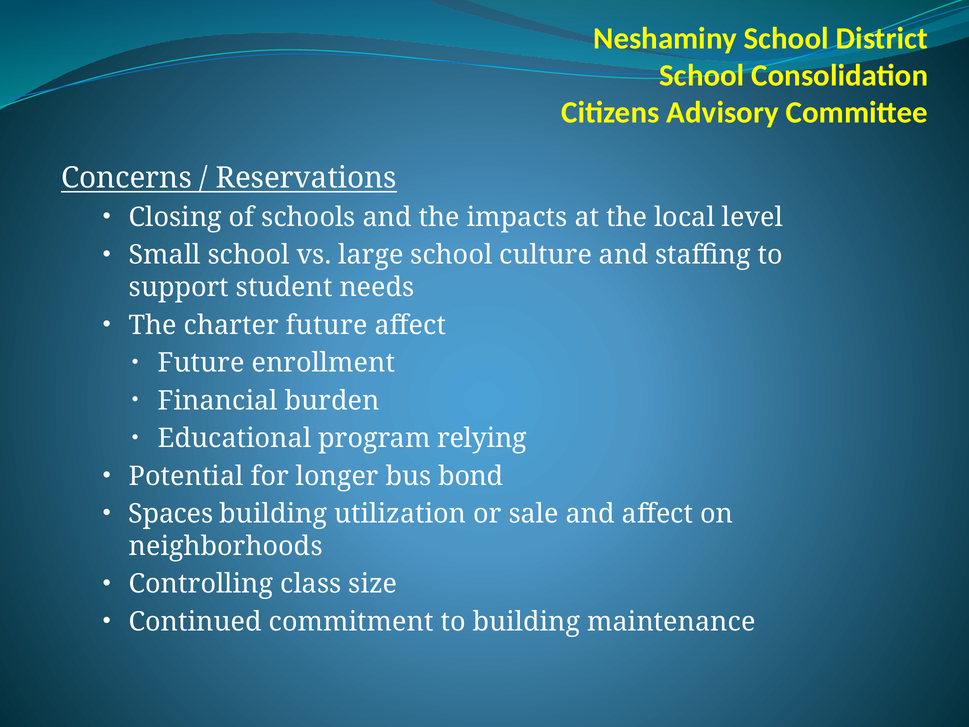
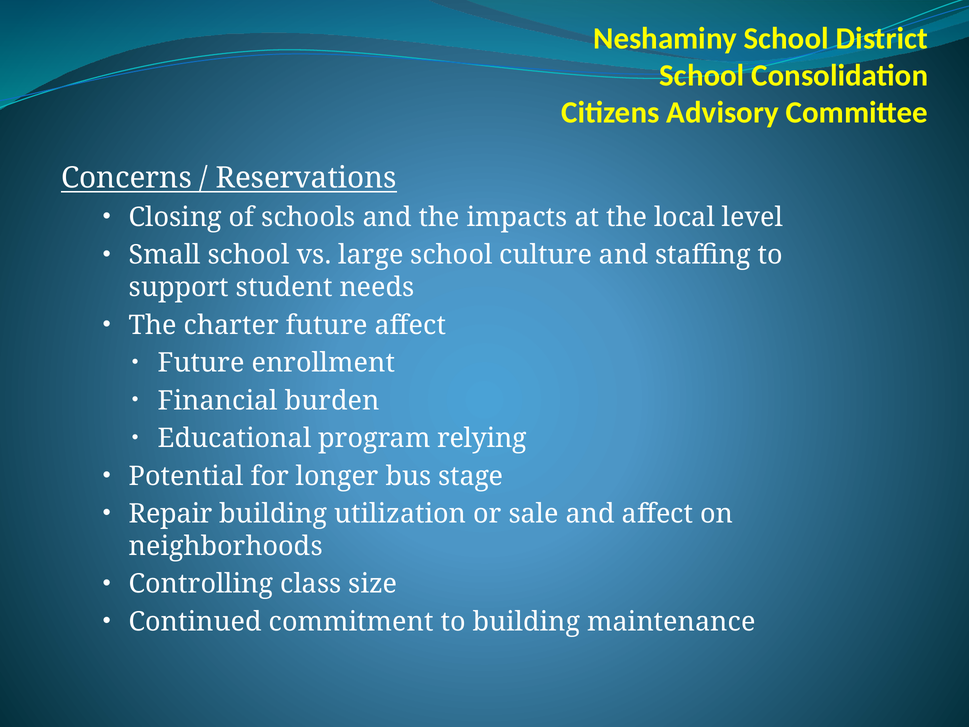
bond: bond -> stage
Spaces: Spaces -> Repair
